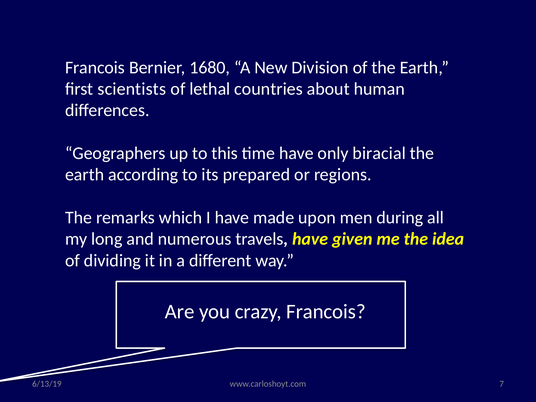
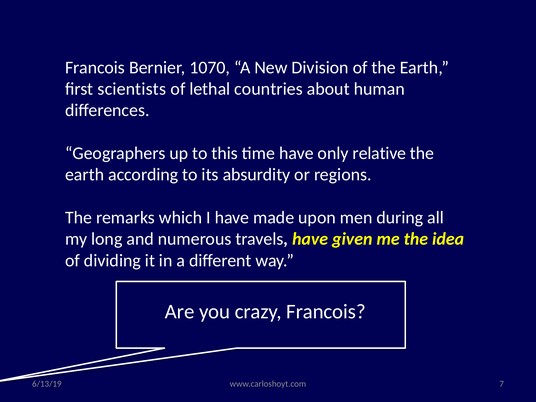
1680: 1680 -> 1070
biracial: biracial -> relative
prepared: prepared -> absurdity
